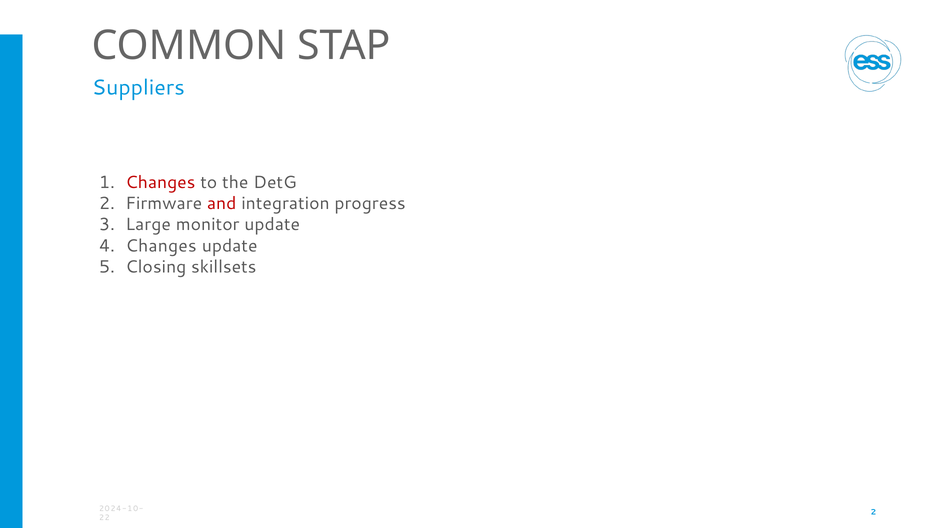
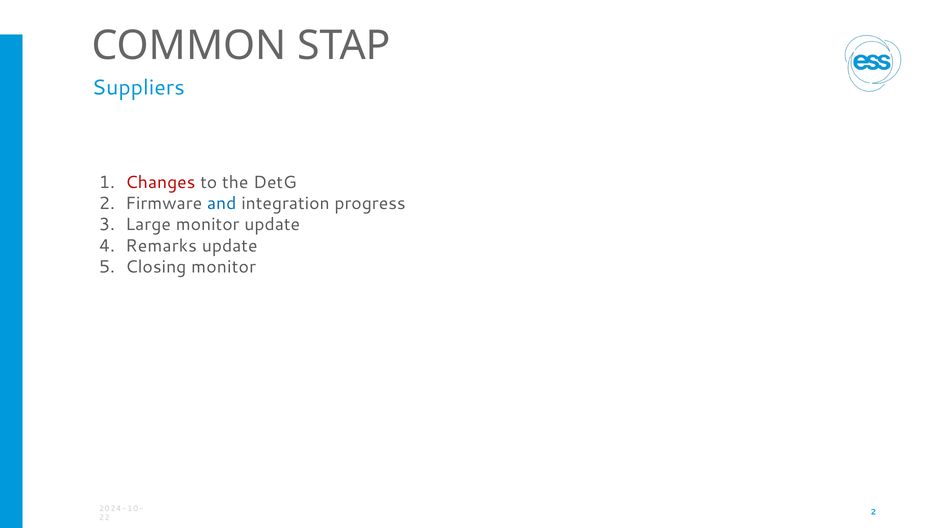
and colour: red -> blue
Changes at (161, 246): Changes -> Remarks
Closing skillsets: skillsets -> monitor
